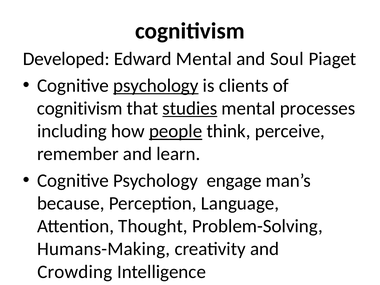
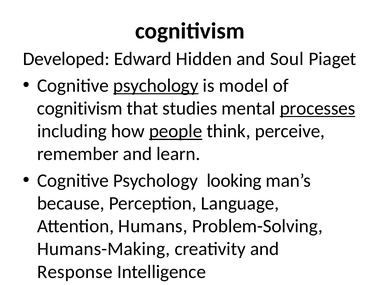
Edward Mental: Mental -> Hidden
clients: clients -> model
studies underline: present -> none
processes underline: none -> present
engage: engage -> looking
Thought: Thought -> Humans
Crowding: Crowding -> Response
